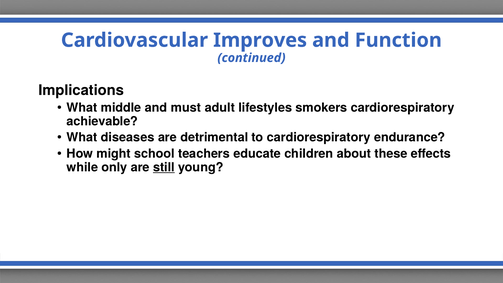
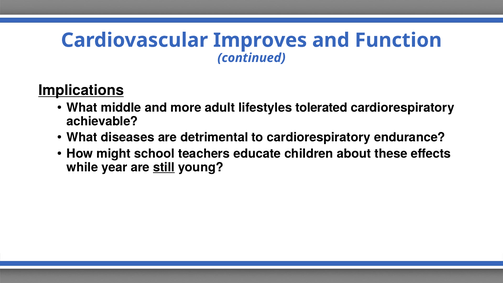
Implications underline: none -> present
must: must -> more
smokers: smokers -> tolerated
only: only -> year
